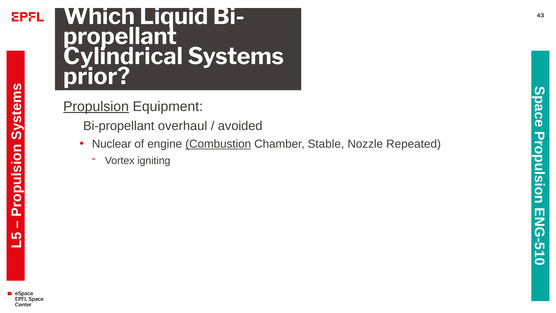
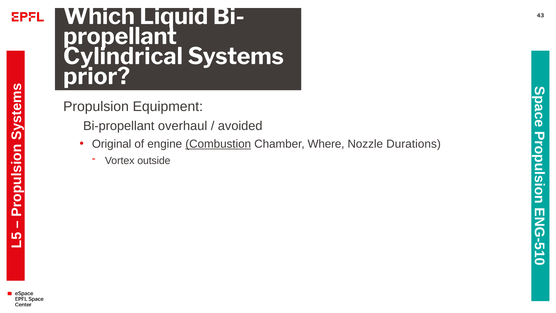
Propulsion underline: present -> none
Nuclear: Nuclear -> Original
Stable: Stable -> Where
Repeated: Repeated -> Durations
igniting: igniting -> outside
